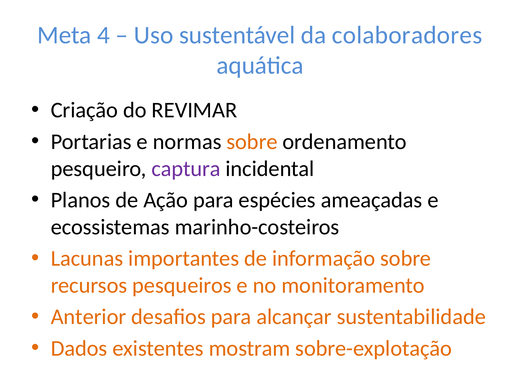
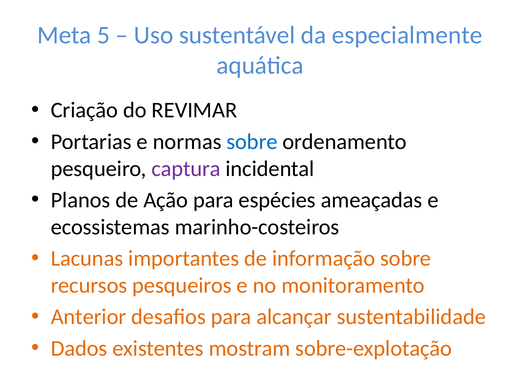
4: 4 -> 5
colaboradores: colaboradores -> especialmente
sobre at (252, 142) colour: orange -> blue
